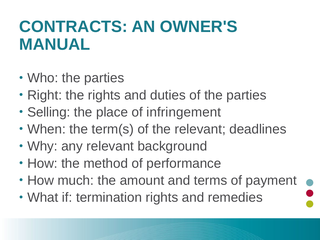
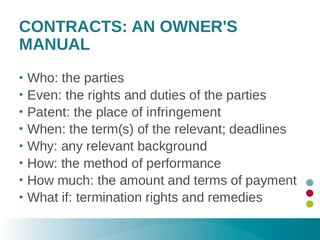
Right: Right -> Even
Selling: Selling -> Patent
